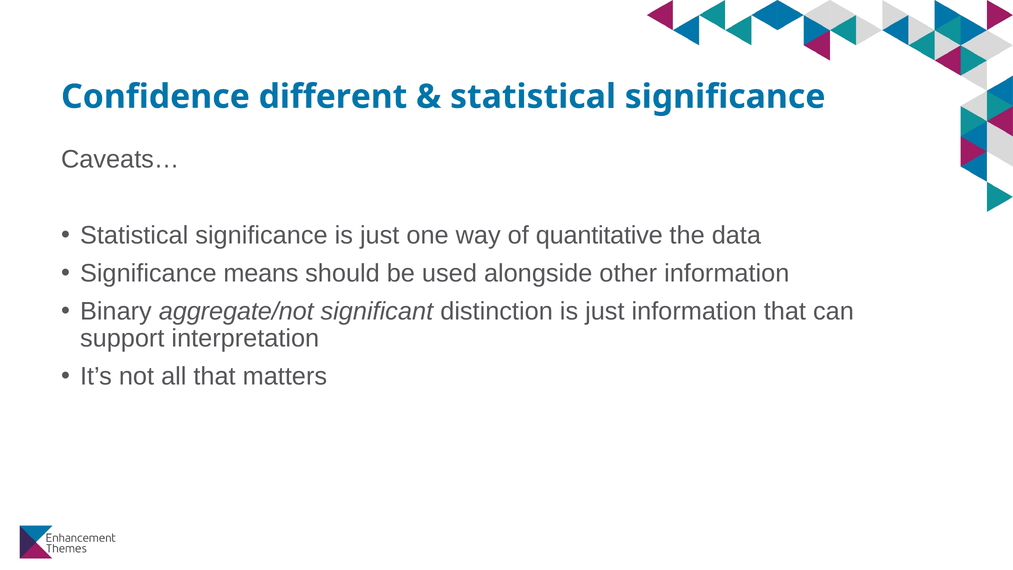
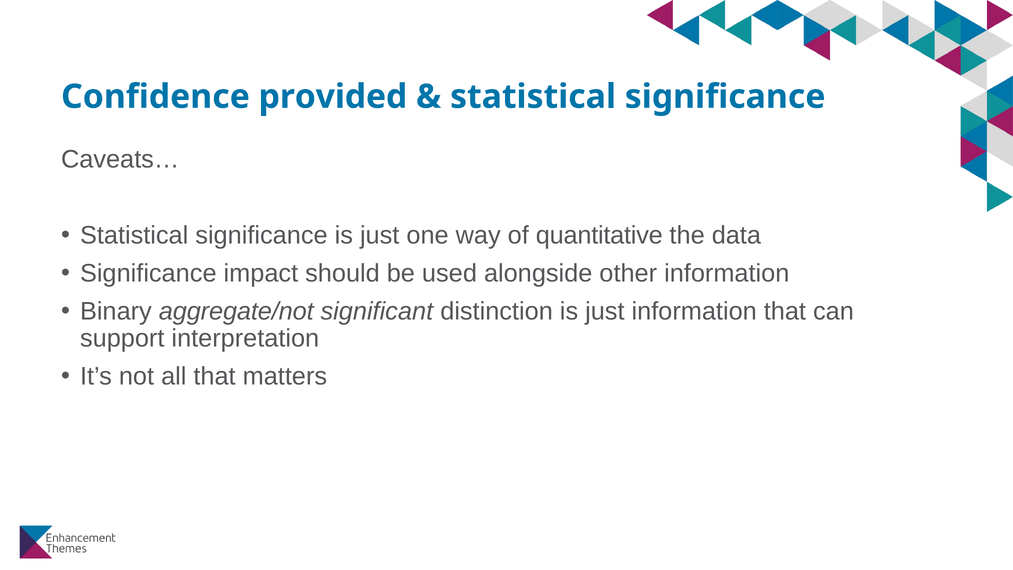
different: different -> provided
means: means -> impact
